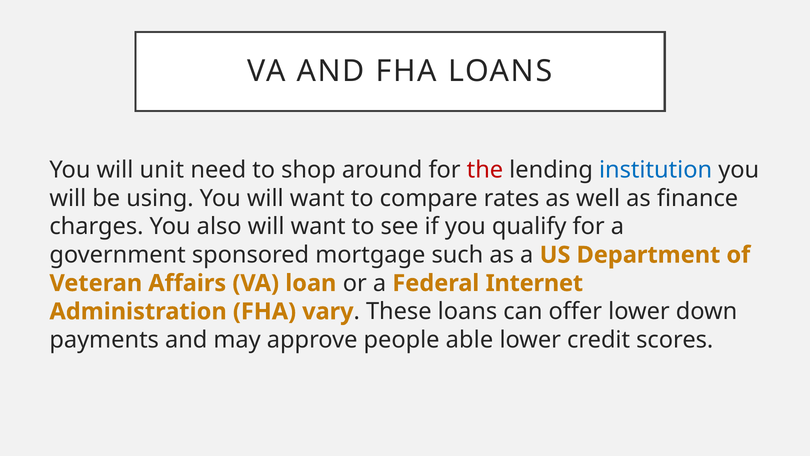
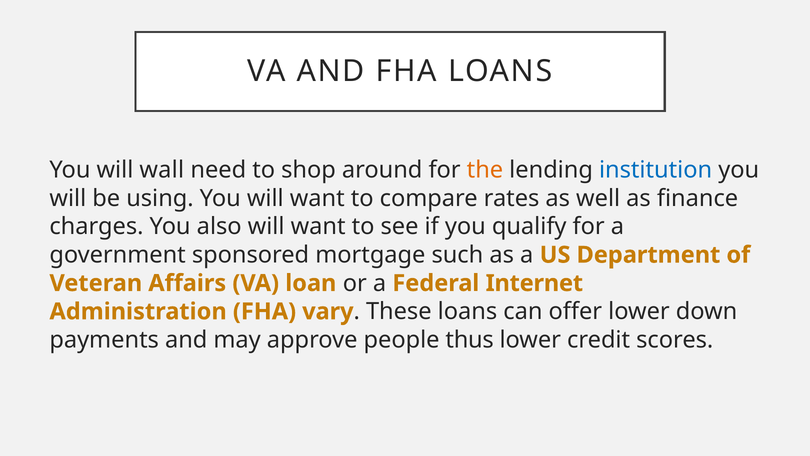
unit: unit -> wall
the colour: red -> orange
able: able -> thus
